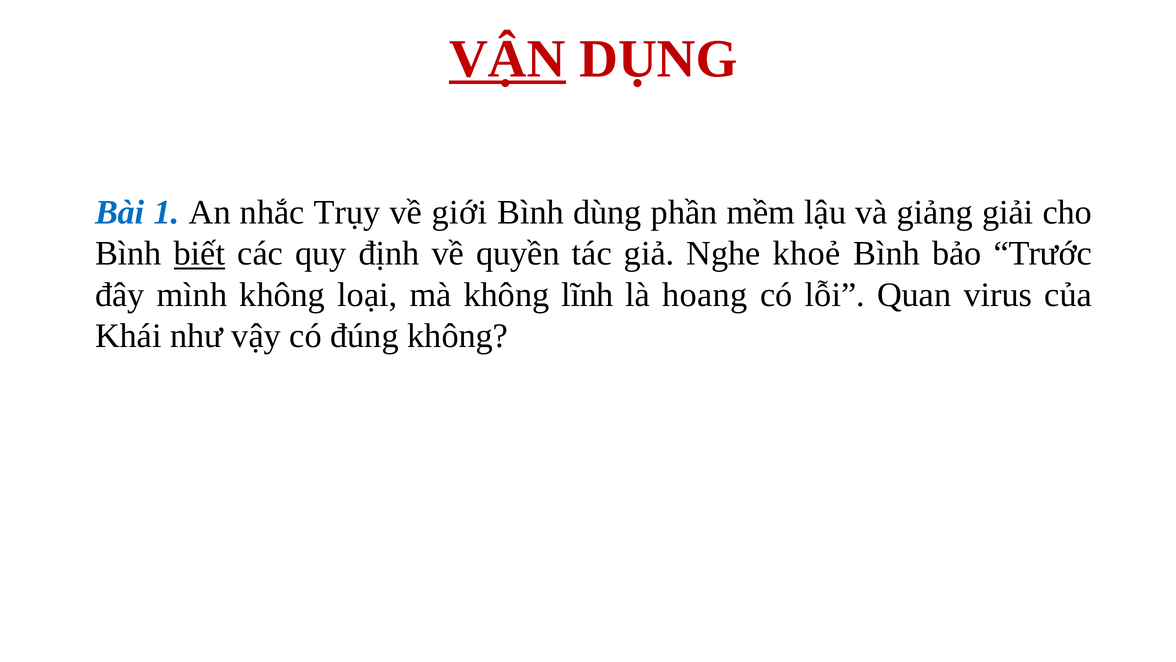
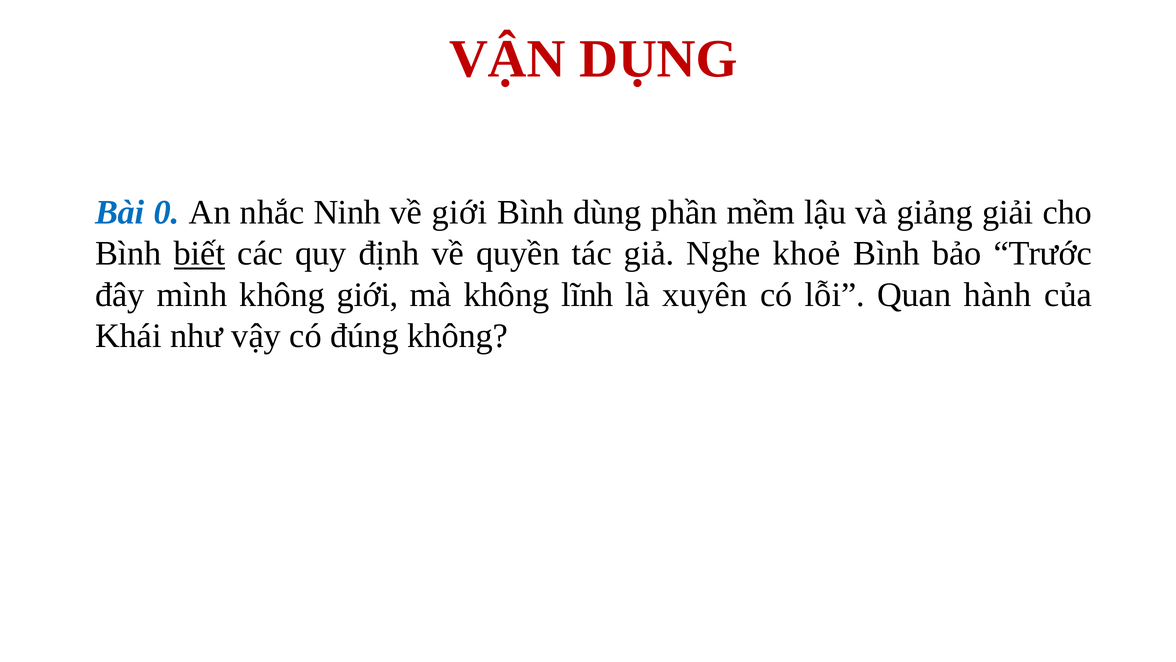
VẬN underline: present -> none
1: 1 -> 0
Trụy: Trụy -> Ninh
không loại: loại -> giới
hoang: hoang -> xuyên
virus: virus -> hành
